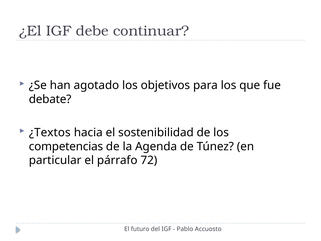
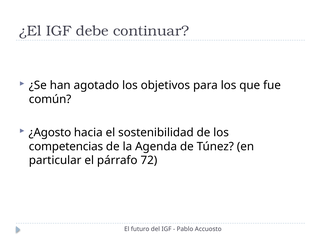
debate: debate -> común
¿Textos: ¿Textos -> ¿Agosto
